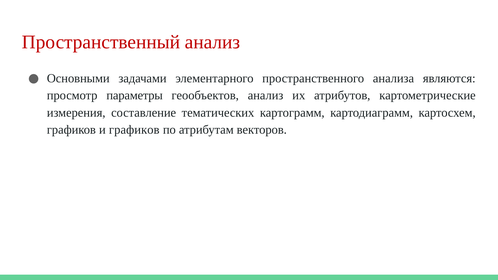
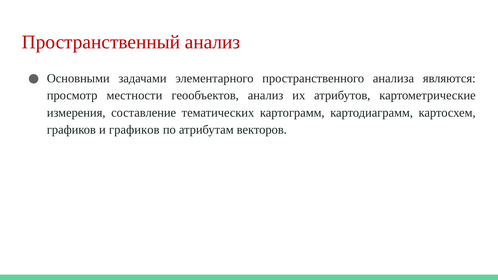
параметры: параметры -> местности
